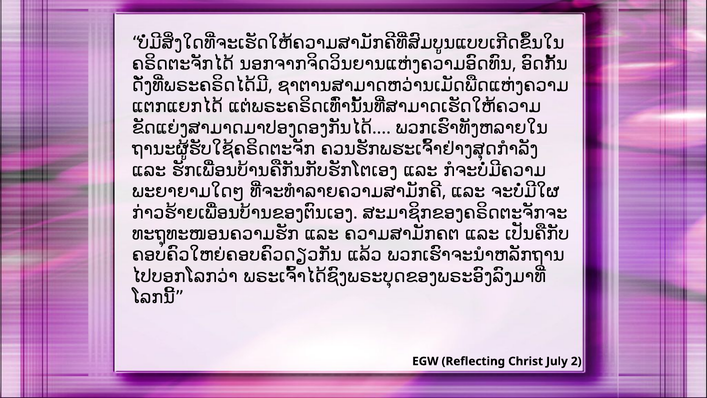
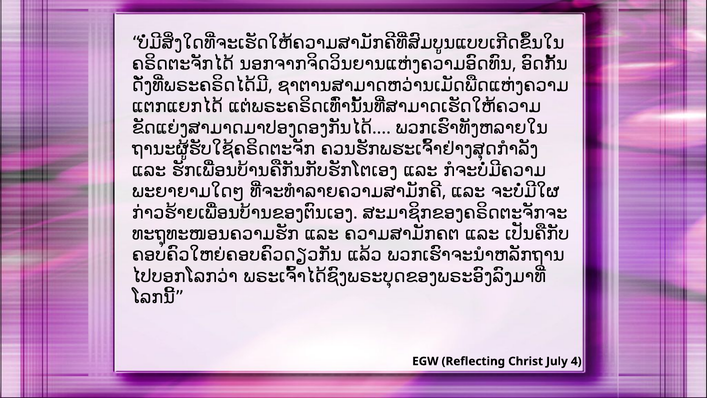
2: 2 -> 4
